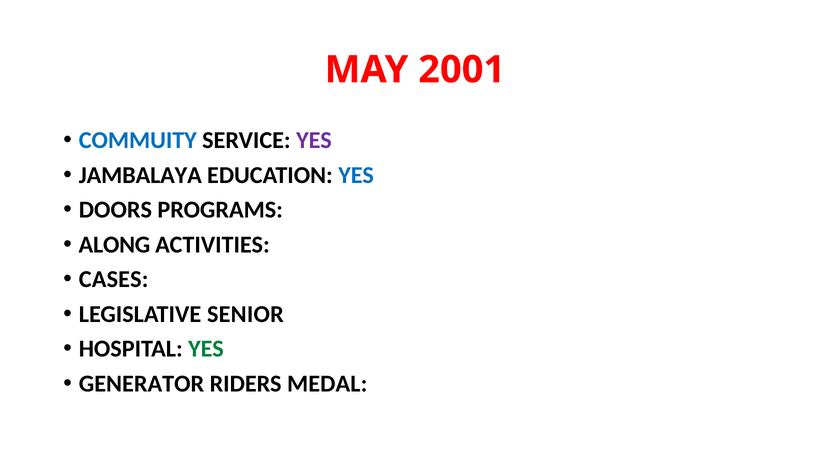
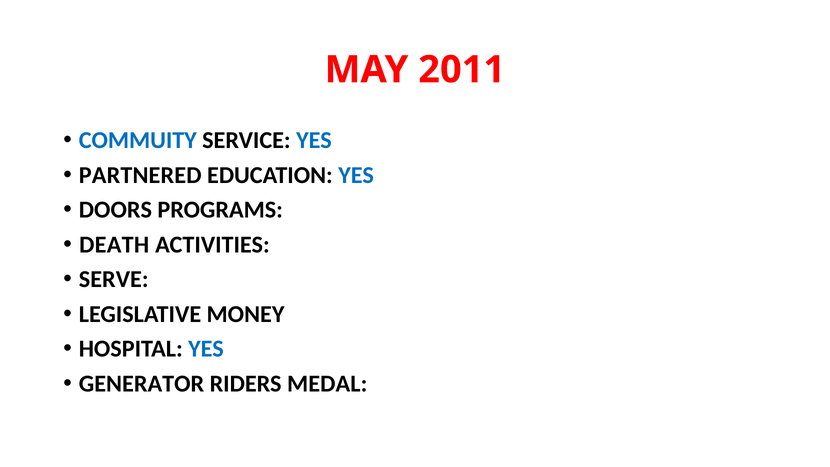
2001: 2001 -> 2011
YES at (314, 140) colour: purple -> blue
JAMBALAYA: JAMBALAYA -> PARTNERED
ALONG: ALONG -> DEATH
CASES: CASES -> SERVE
SENIOR: SENIOR -> MONEY
YES at (206, 349) colour: green -> blue
